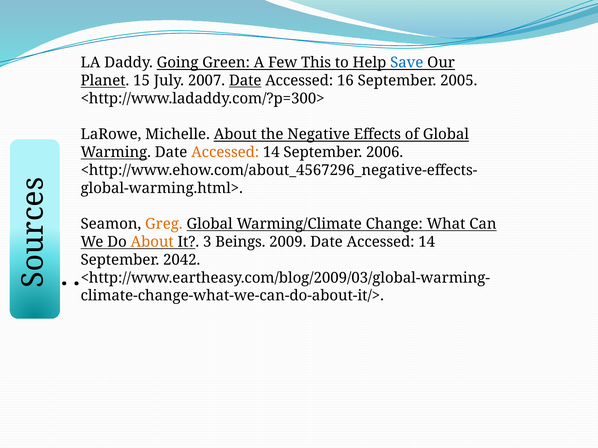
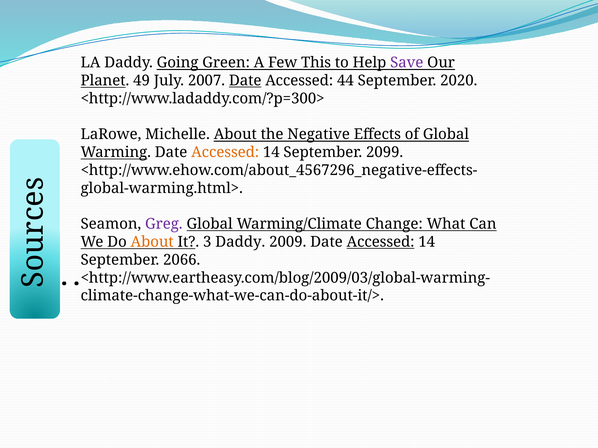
Save colour: blue -> purple
15: 15 -> 49
16: 16 -> 44
2005: 2005 -> 2020
2006: 2006 -> 2099
Greg colour: orange -> purple
3 Beings: Beings -> Daddy
Accessed at (381, 242) underline: none -> present
2042: 2042 -> 2066
